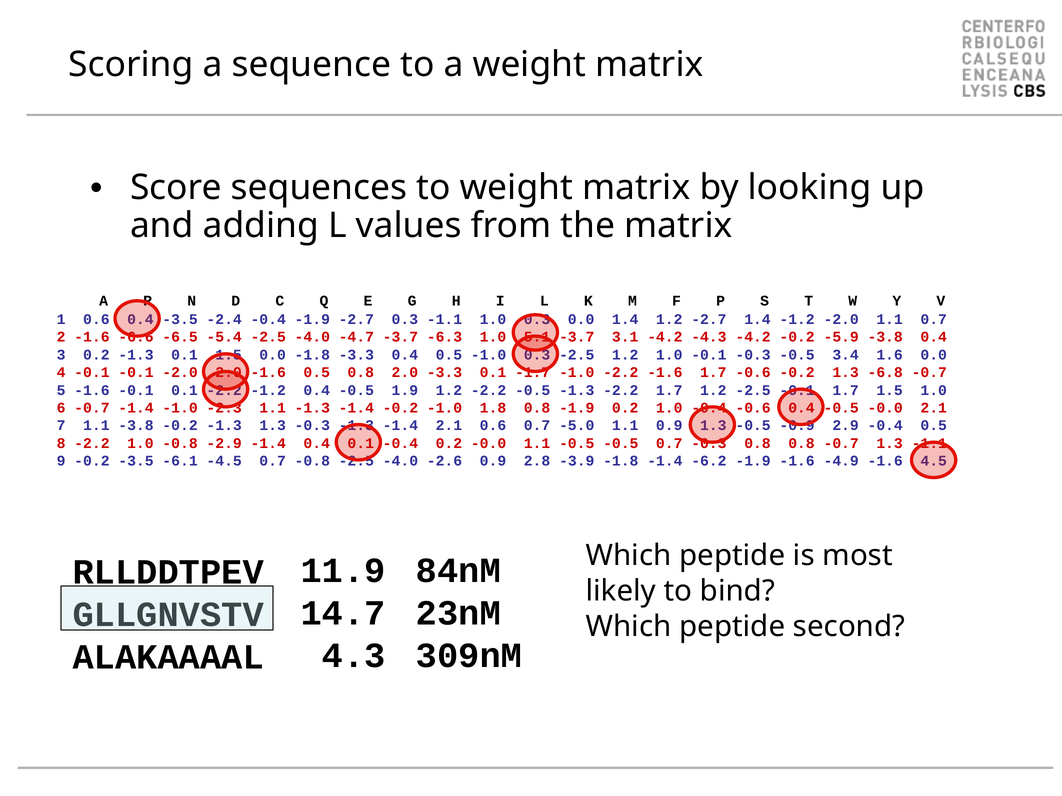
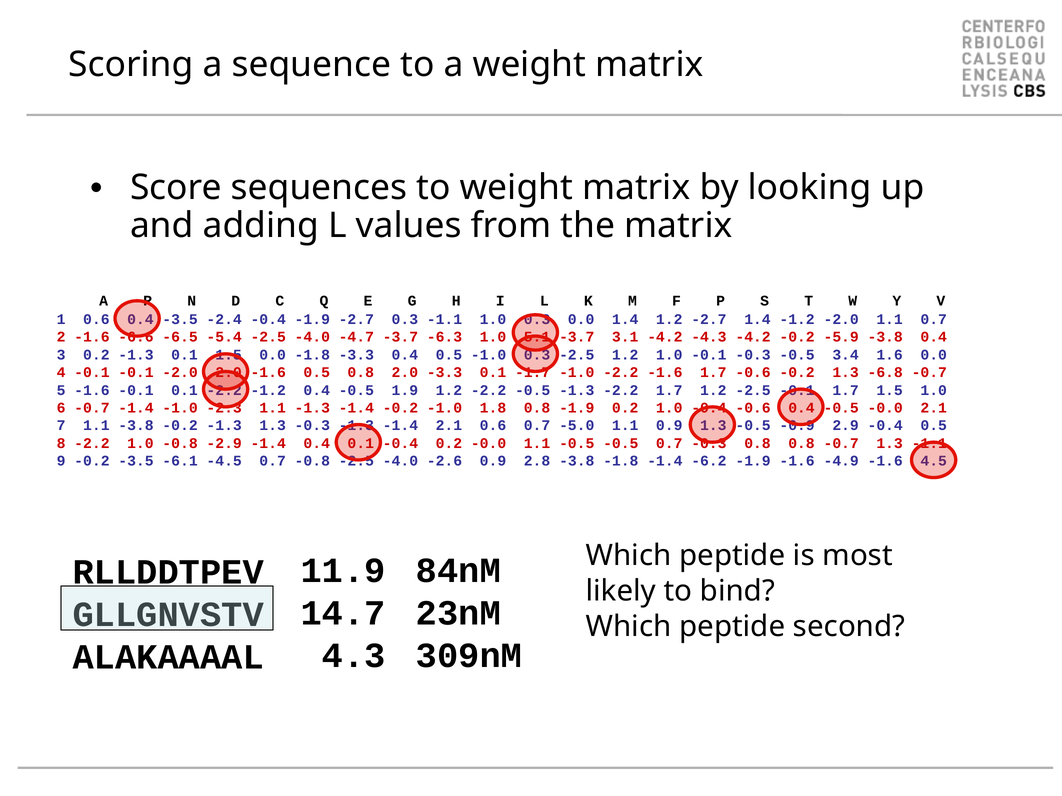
2.8 -3.9: -3.9 -> -3.8
